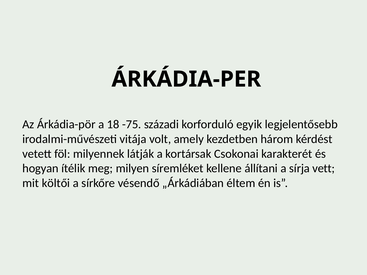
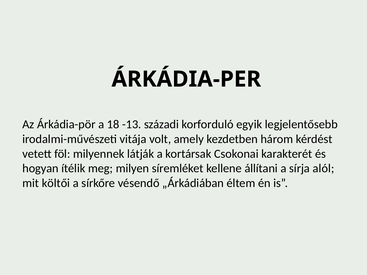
-75: -75 -> -13
vett: vett -> alól
